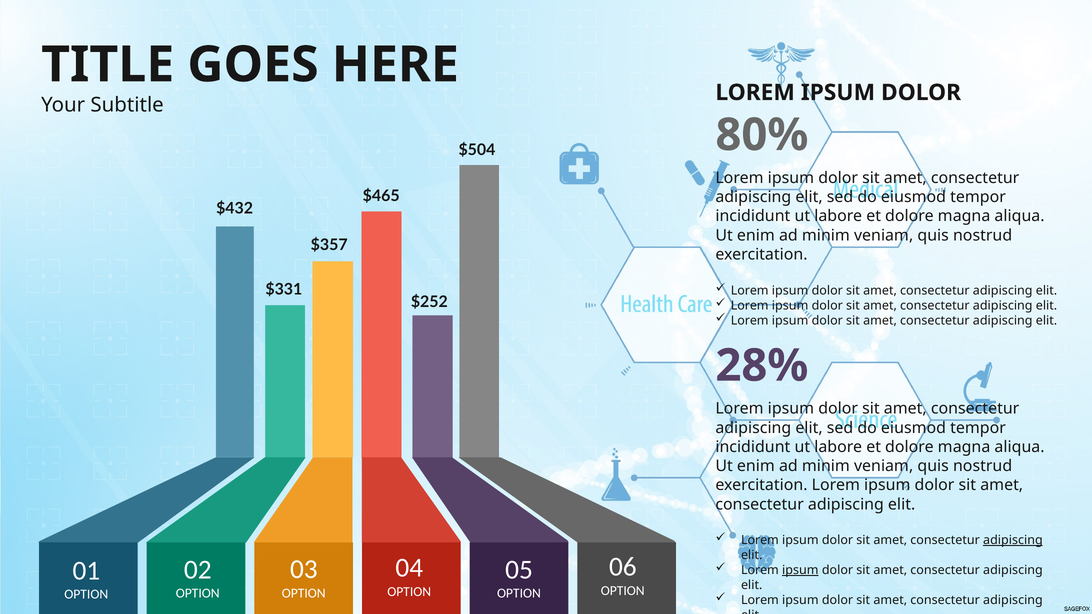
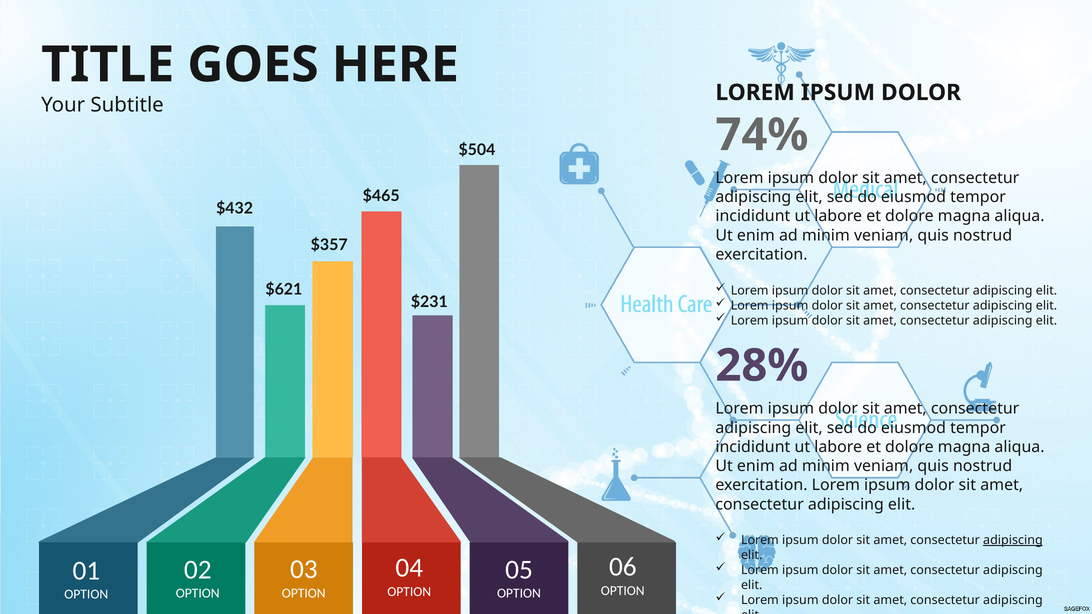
80%: 80% -> 74%
$331: $331 -> $621
$252: $252 -> $231
ipsum at (800, 570) underline: present -> none
